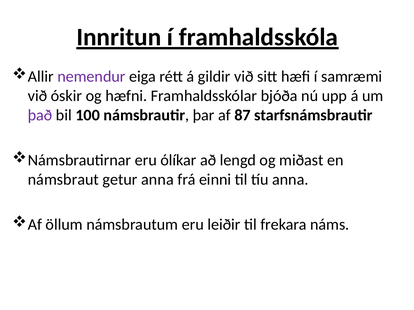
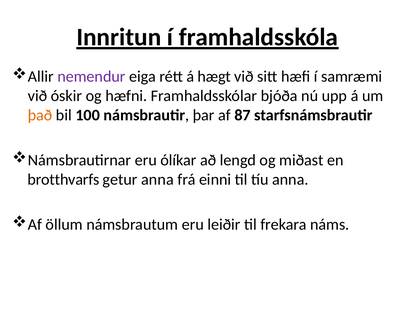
gildir: gildir -> hægt
það colour: purple -> orange
námsbraut: námsbraut -> brotthvarfs
